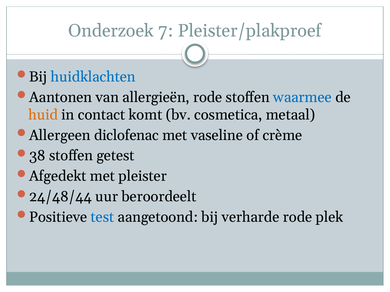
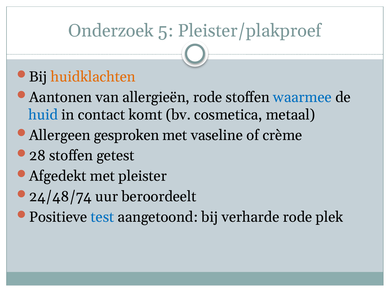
7: 7 -> 5
huidklachten colour: blue -> orange
huid colour: orange -> blue
diclofenac: diclofenac -> gesproken
38: 38 -> 28
24/48/44: 24/48/44 -> 24/48/74
